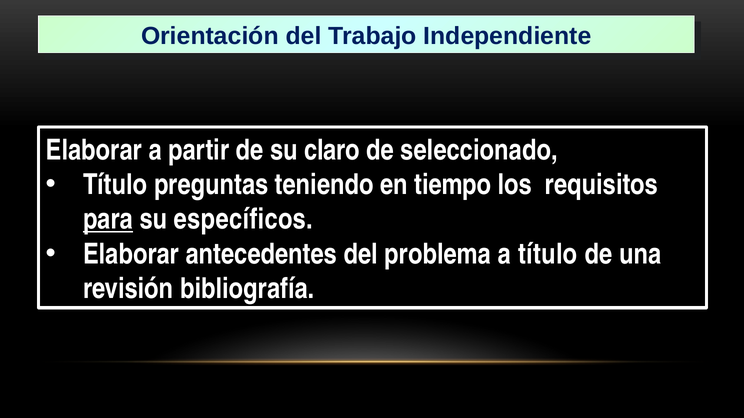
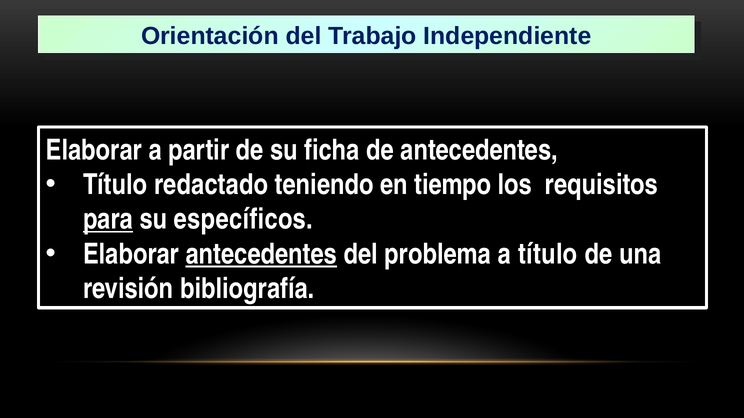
claro: claro -> ficha
de seleccionado: seleccionado -> antecedentes
preguntas: preguntas -> redactado
antecedentes at (261, 254) underline: none -> present
